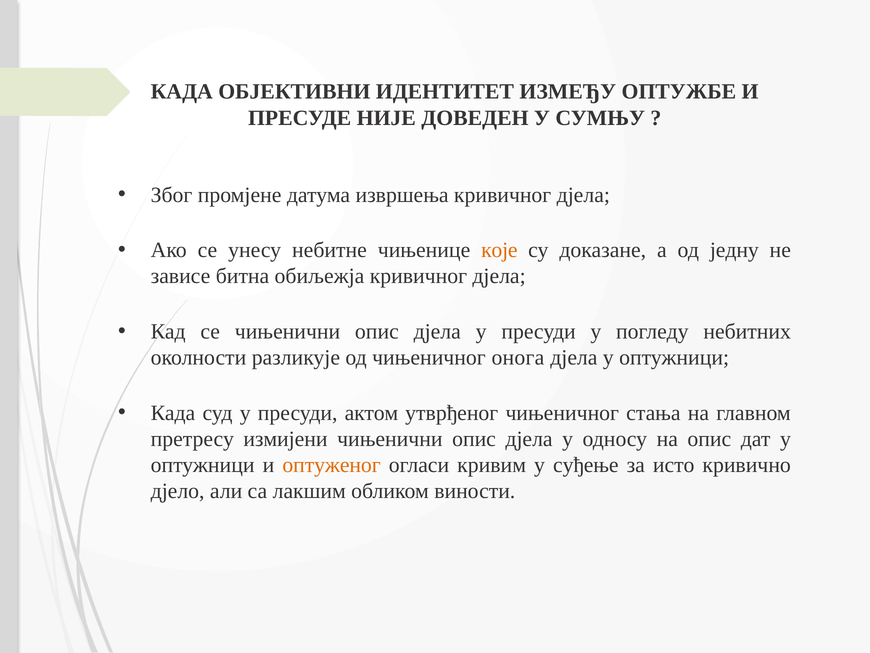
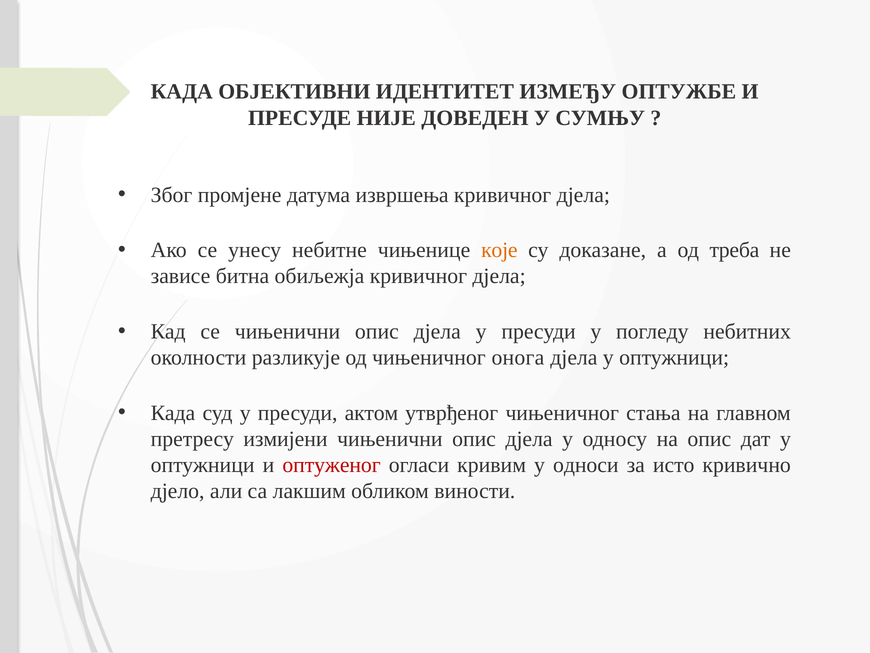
једну: једну -> треба
оптуженог colour: orange -> red
суђење: суђење -> односи
